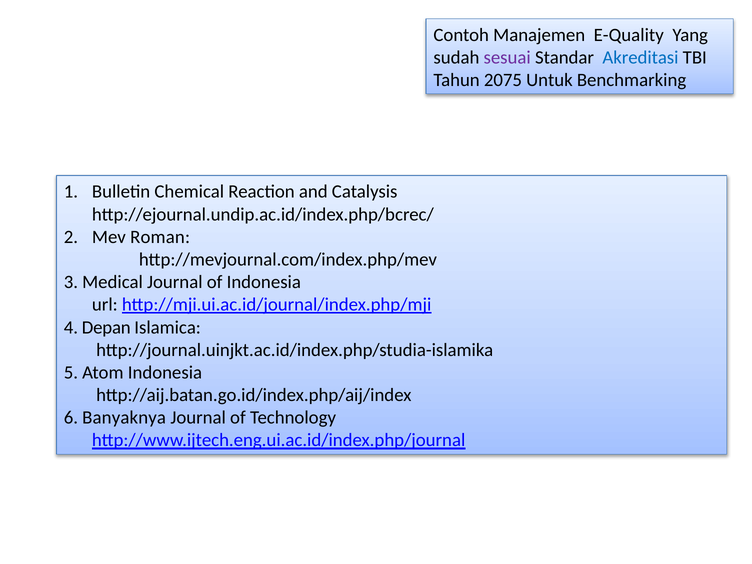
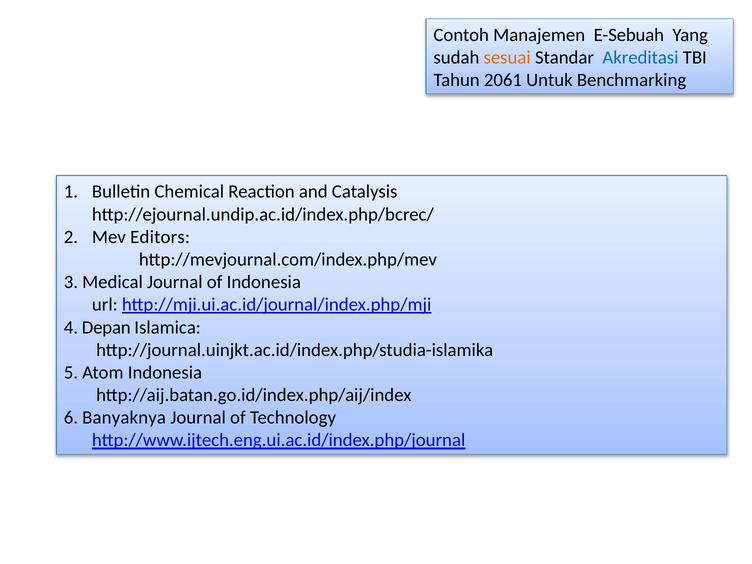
E-Quality: E-Quality -> E-Sebuah
sesuai colour: purple -> orange
2075: 2075 -> 2061
Roman: Roman -> Editors
